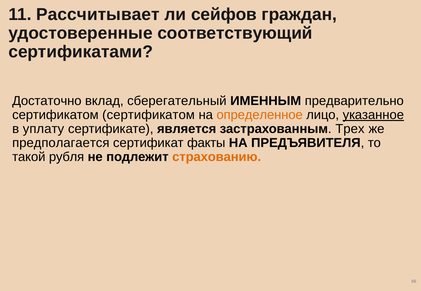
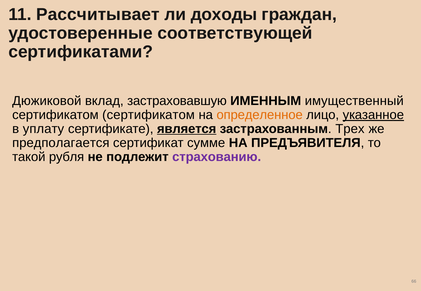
сейфов: сейфов -> доходы
соответствующий: соответствующий -> соответствующей
Достаточно: Достаточно -> Дюжиковой
сберегательный: сберегательный -> застраховавшую
предварительно: предварительно -> имущественный
является underline: none -> present
факты: факты -> сумме
страхованию colour: orange -> purple
